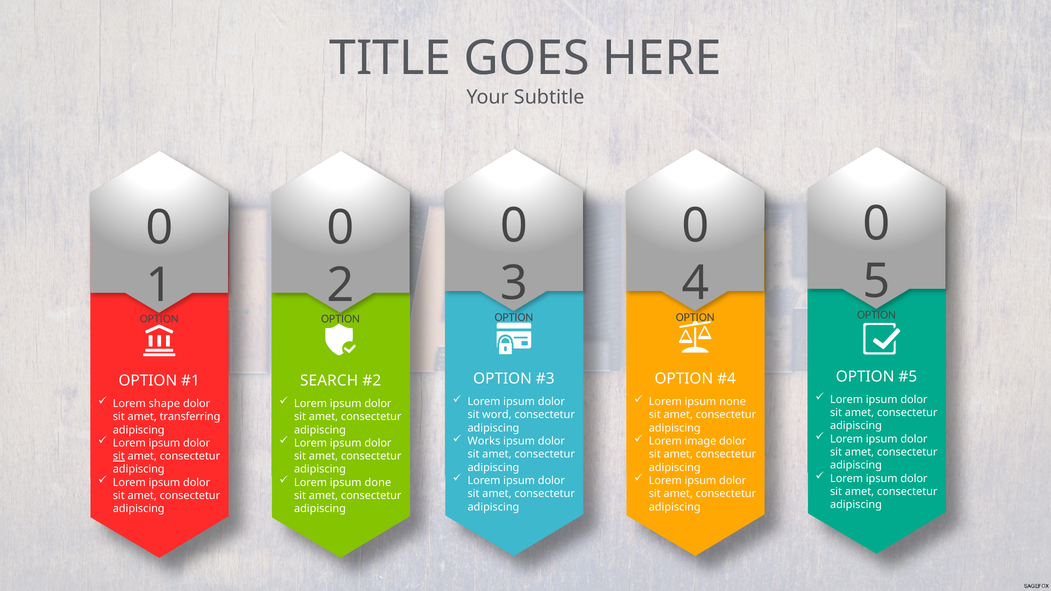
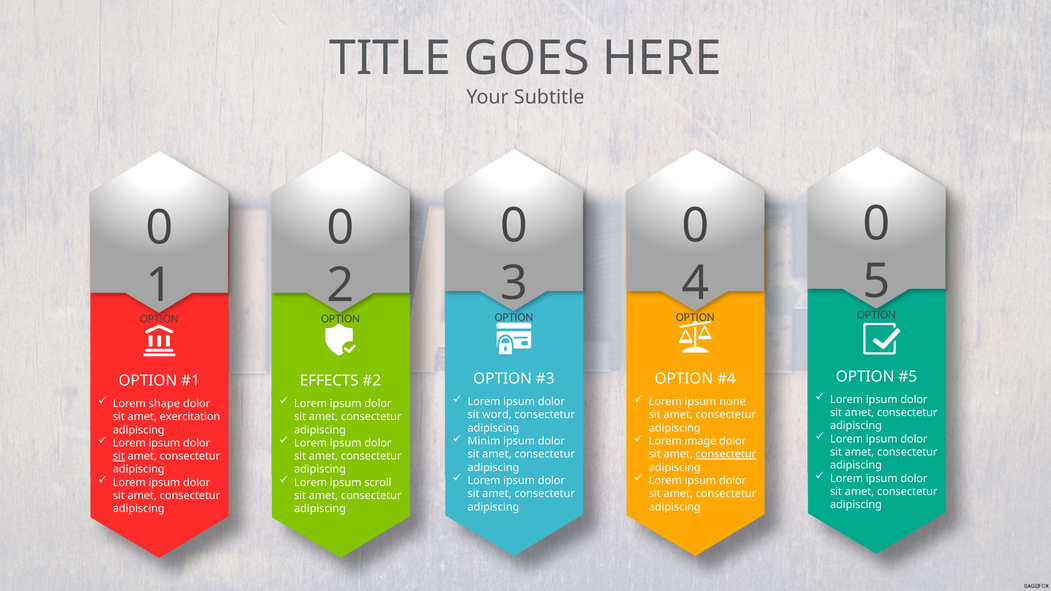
SEARCH: SEARCH -> EFFECTS
transferring: transferring -> exercitation
Works: Works -> Minim
consectetur at (726, 454) underline: none -> present
done: done -> scroll
